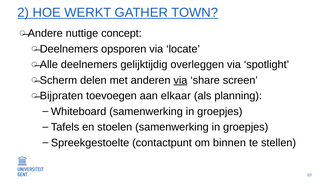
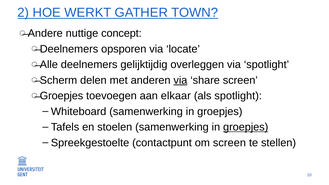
Bijpraten at (61, 96): Bijpraten -> Groepjes
als planning: planning -> spotlight
groepjes at (246, 127) underline: none -> present
om binnen: binnen -> screen
